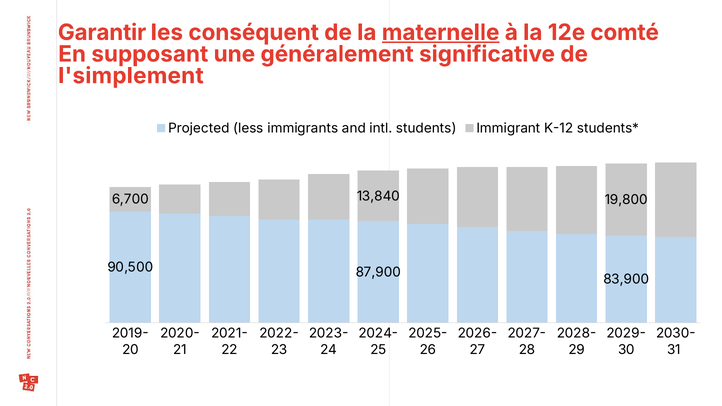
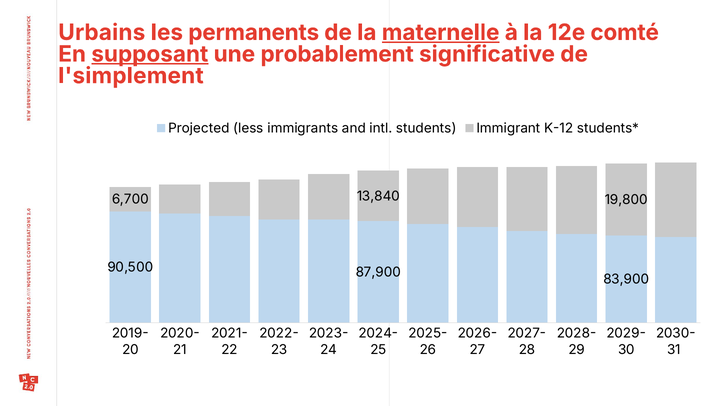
Garantir: Garantir -> Urbains
conséquent: conséquent -> permanents
supposant underline: none -> present
généralement: généralement -> probablement
